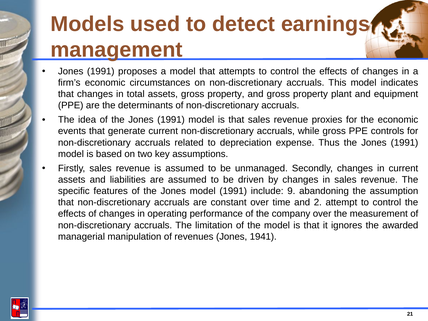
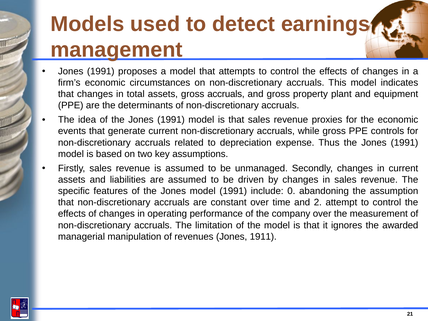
assets gross property: property -> accruals
9: 9 -> 0
1941: 1941 -> 1911
